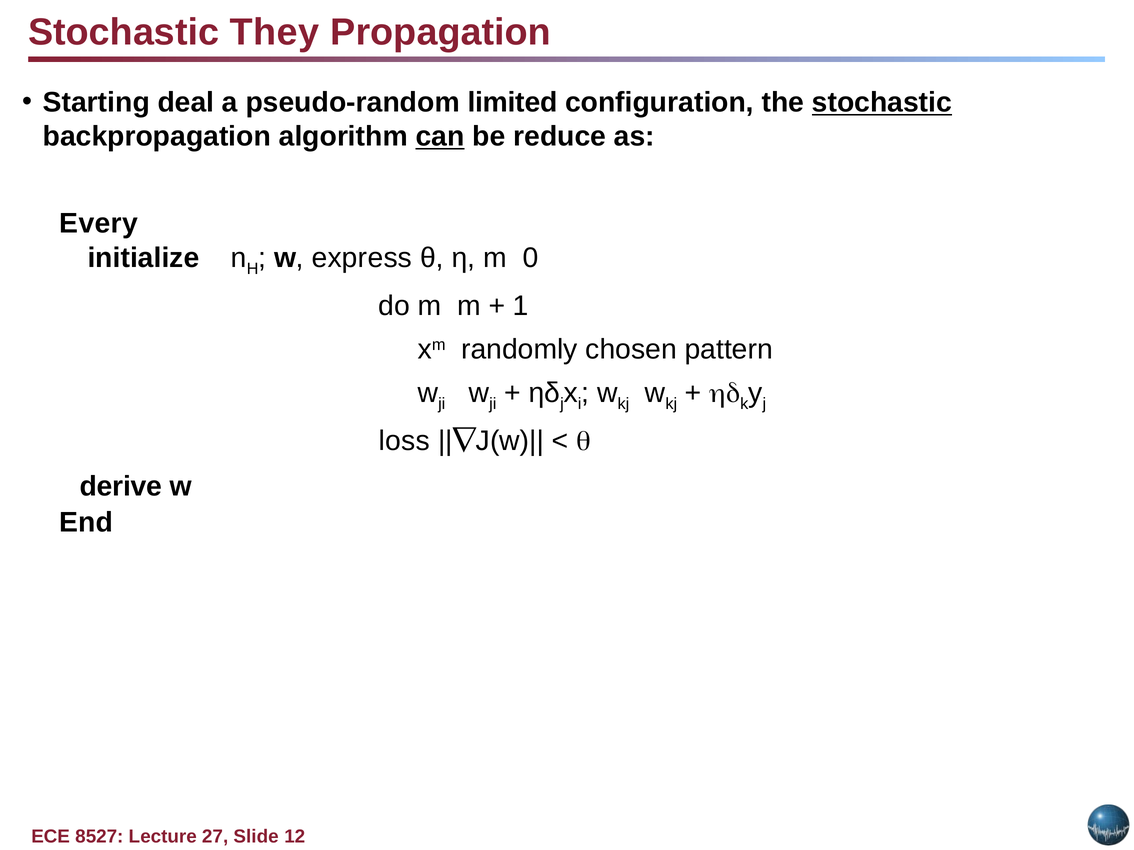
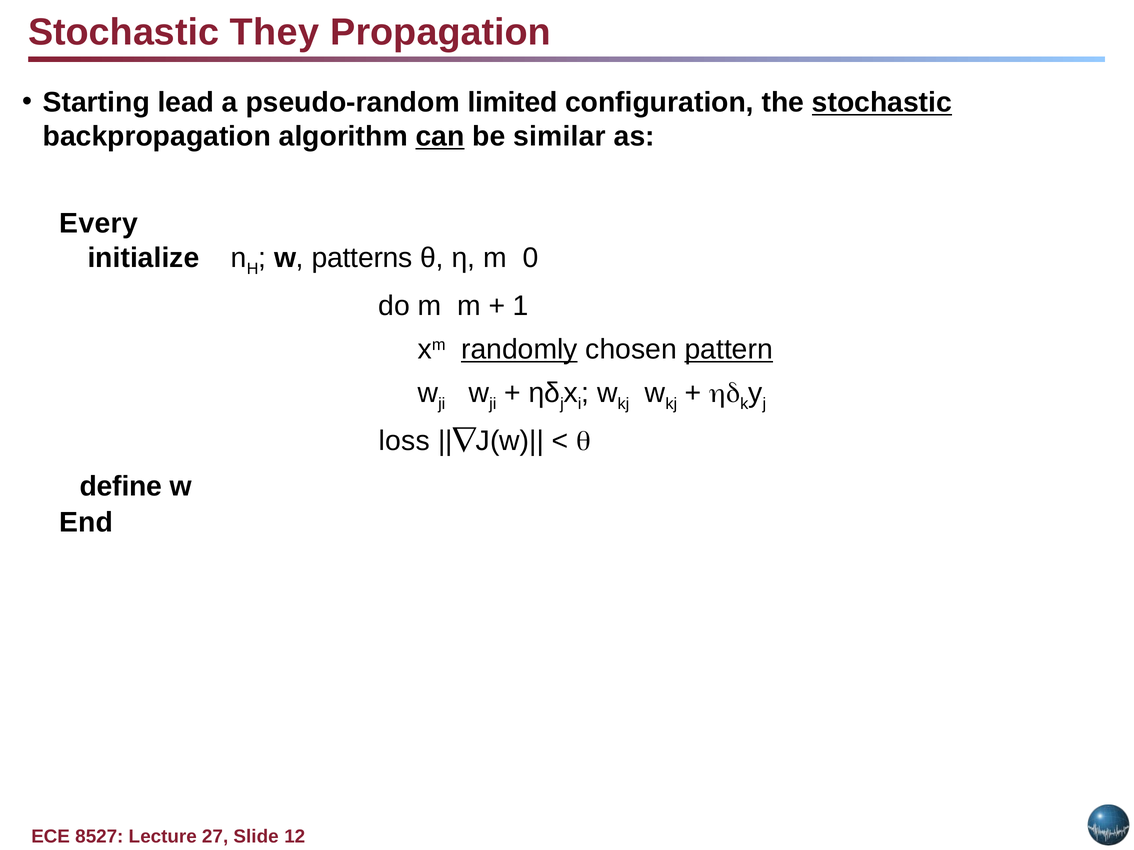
deal: deal -> lead
reduce: reduce -> similar
express: express -> patterns
randomly underline: none -> present
pattern underline: none -> present
derive: derive -> define
